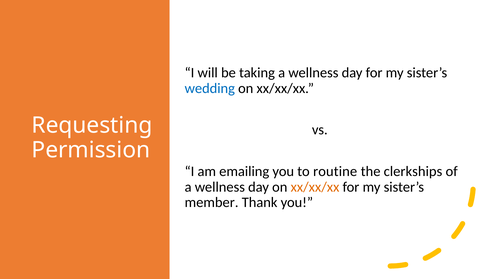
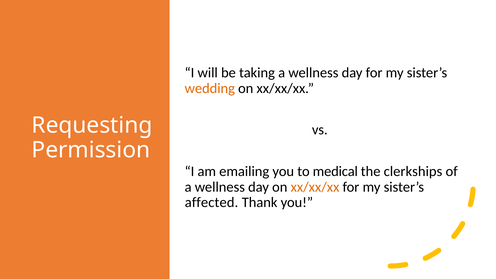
wedding colour: blue -> orange
routine: routine -> medical
member: member -> affected
